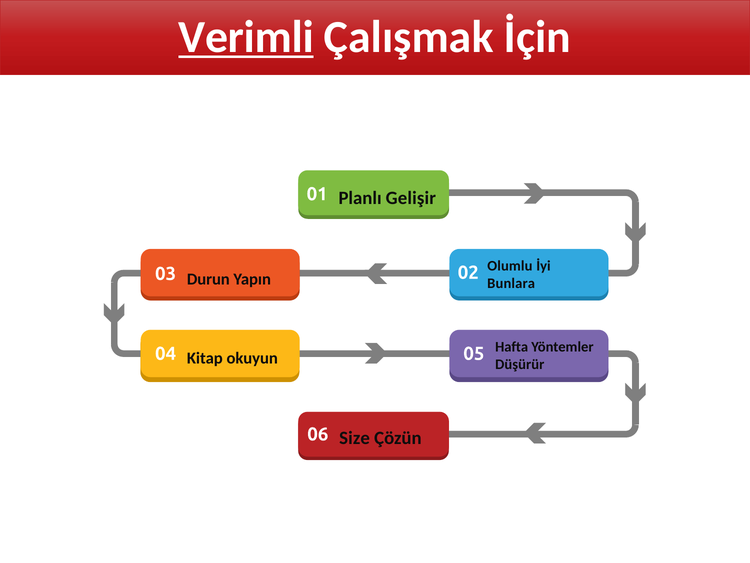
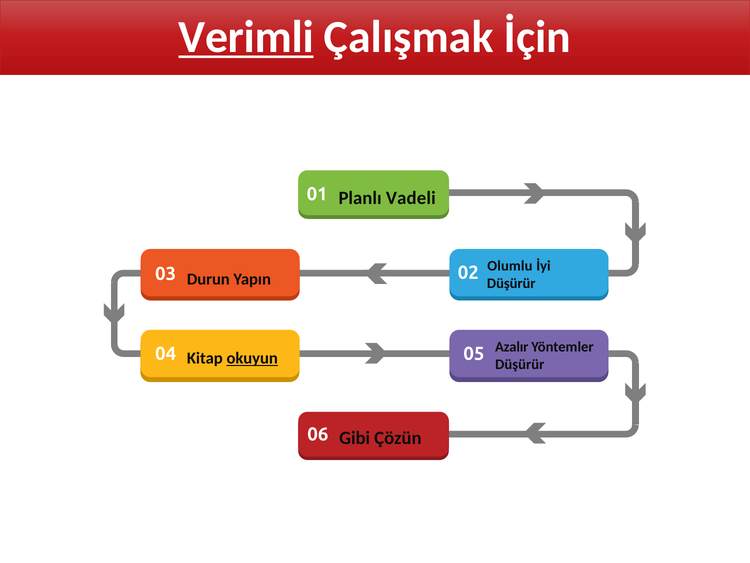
Gelişir: Gelişir -> Vadeli
Bunlara at (511, 283): Bunlara -> Düşürür
okuyun underline: none -> present
Hafta: Hafta -> Azalır
Size: Size -> Gibi
